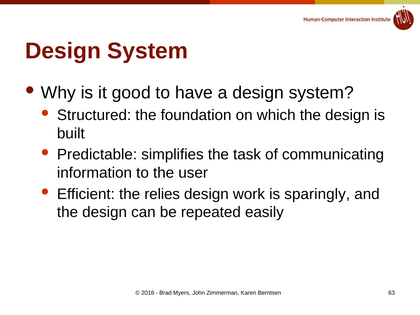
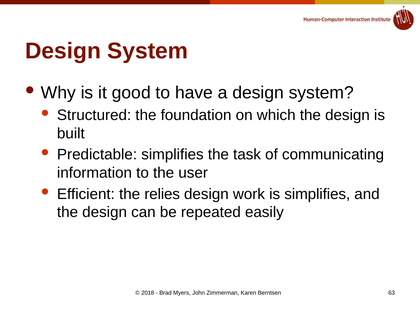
is sparingly: sparingly -> simplifies
